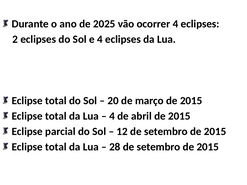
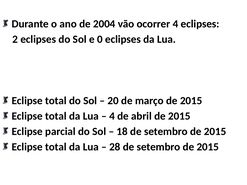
2025: 2025 -> 2004
e 4: 4 -> 0
12: 12 -> 18
